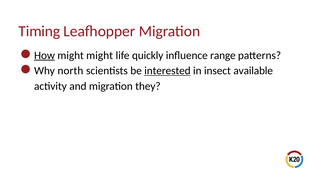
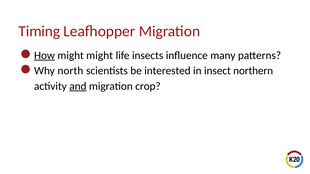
quickly: quickly -> insects
range: range -> many
interested underline: present -> none
available: available -> northern
and underline: none -> present
they: they -> crop
